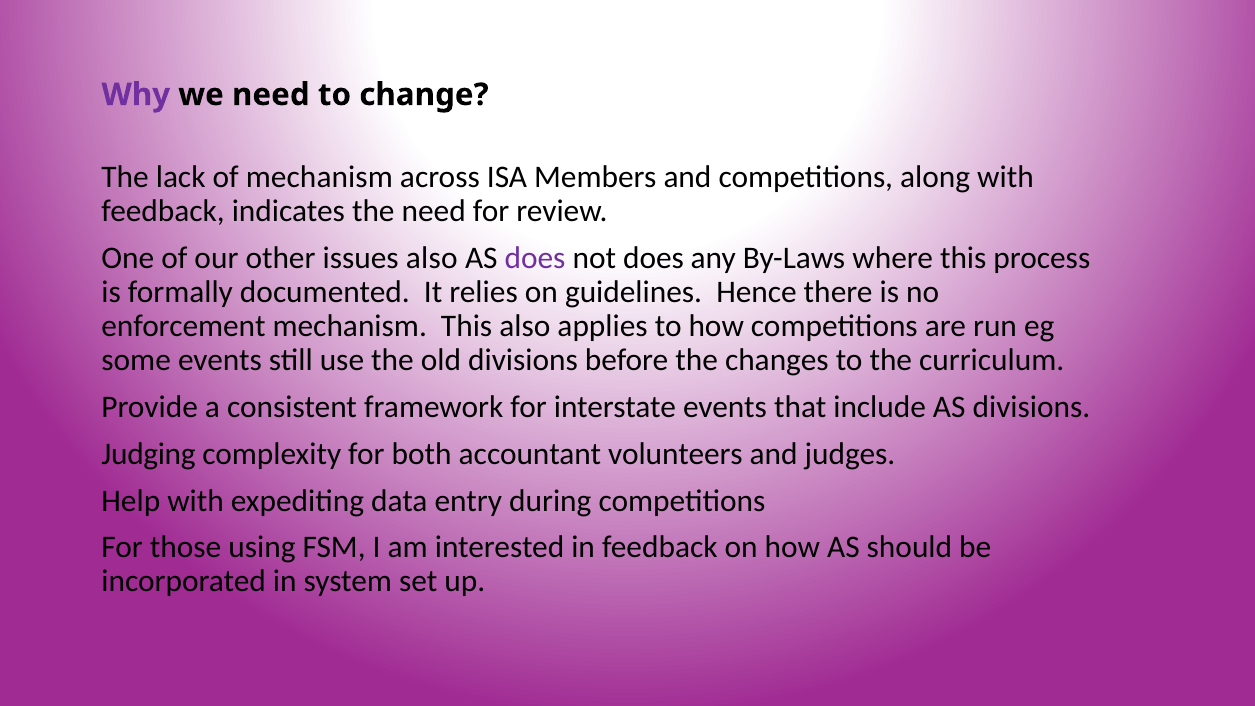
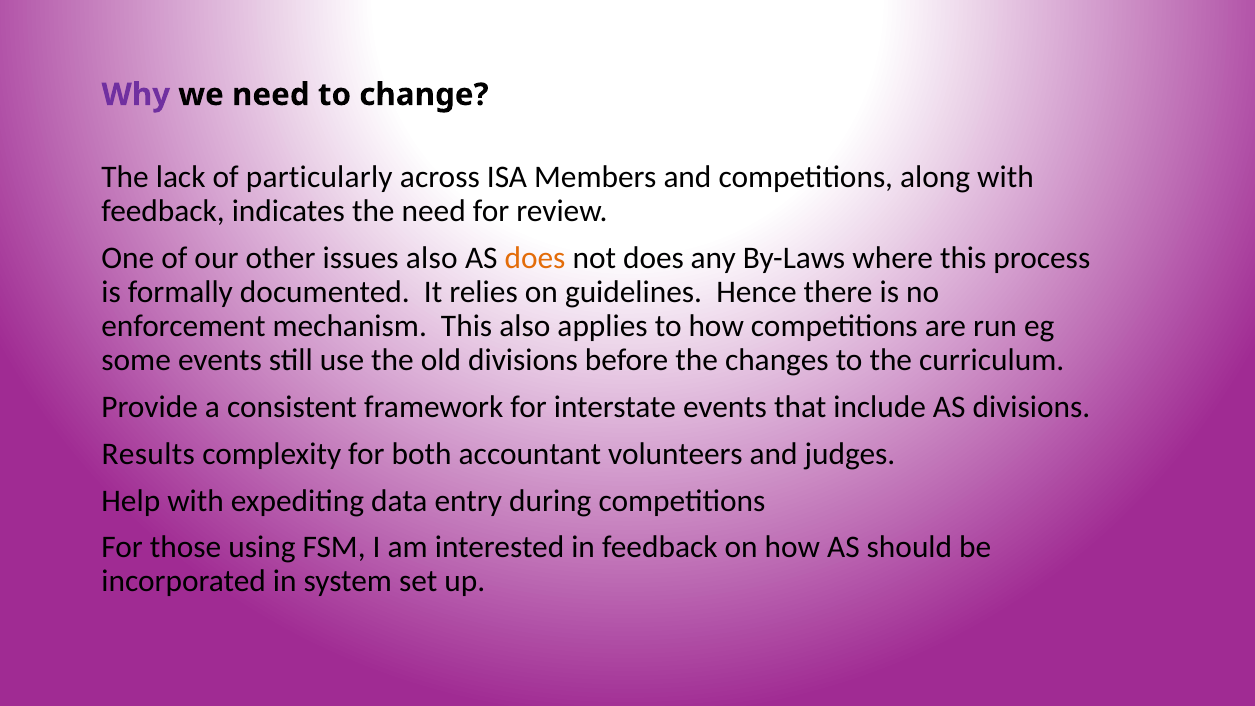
of mechanism: mechanism -> particularly
does at (535, 258) colour: purple -> orange
Judging: Judging -> Results
